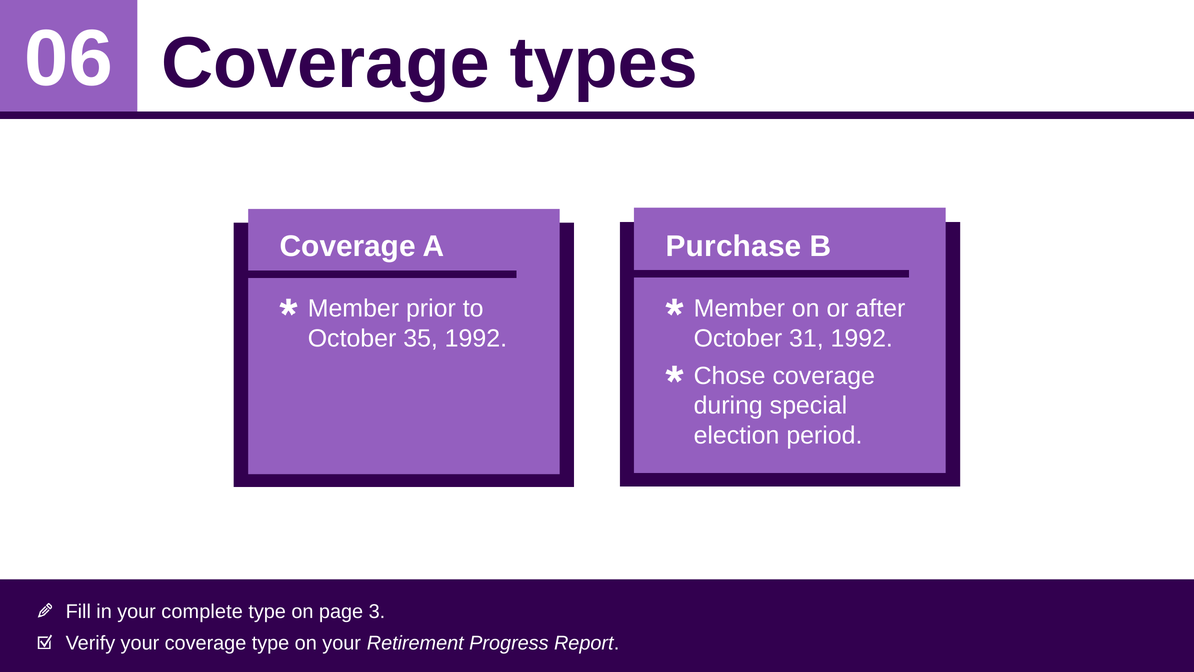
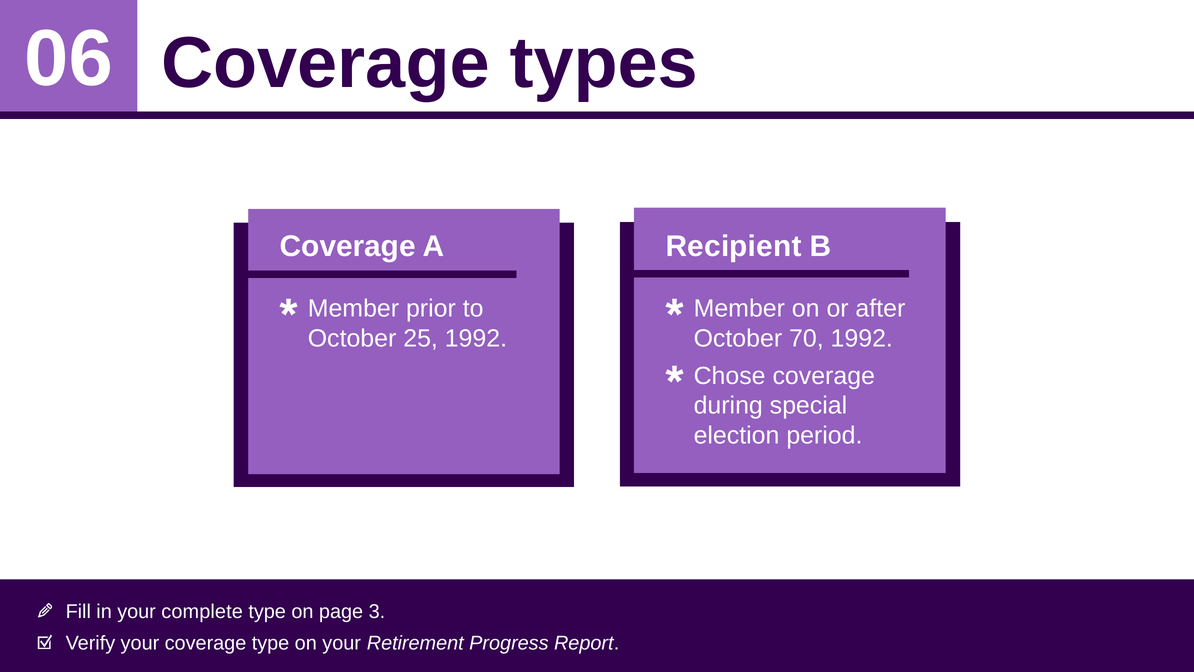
Purchase: Purchase -> Recipient
35: 35 -> 25
31: 31 -> 70
